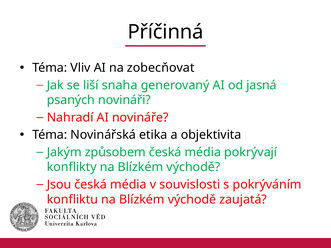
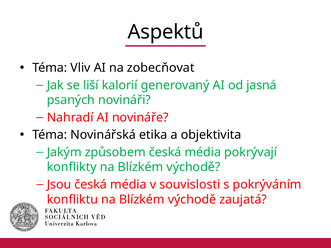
Příčinná: Příčinná -> Aspektů
snaha: snaha -> kalorií
